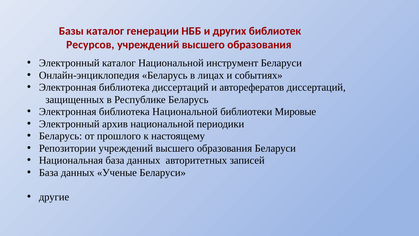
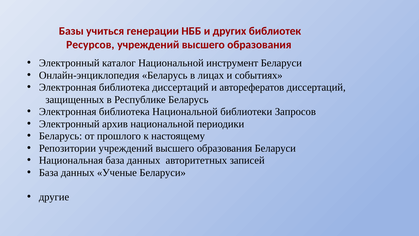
Базы каталог: каталог -> учиться
Мировые: Мировые -> Запросов
